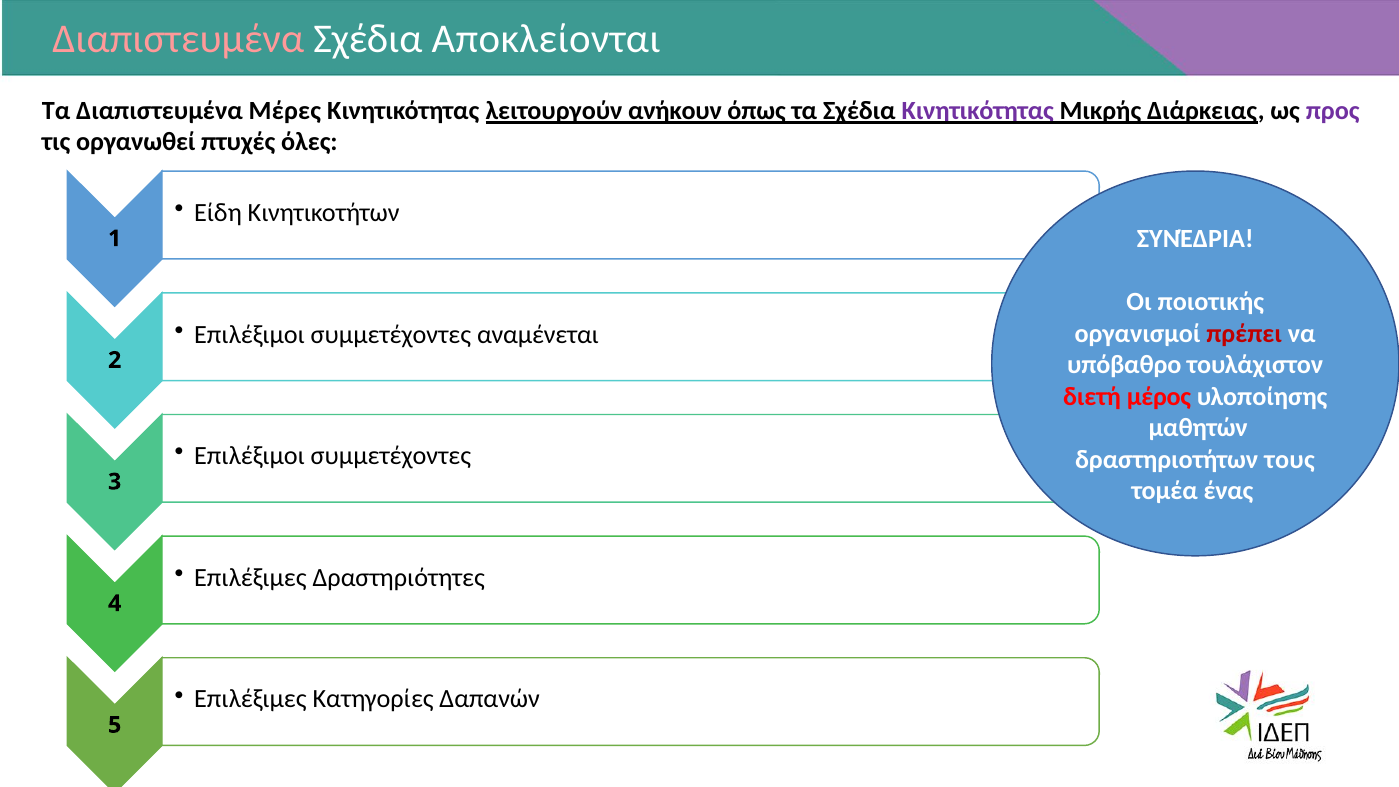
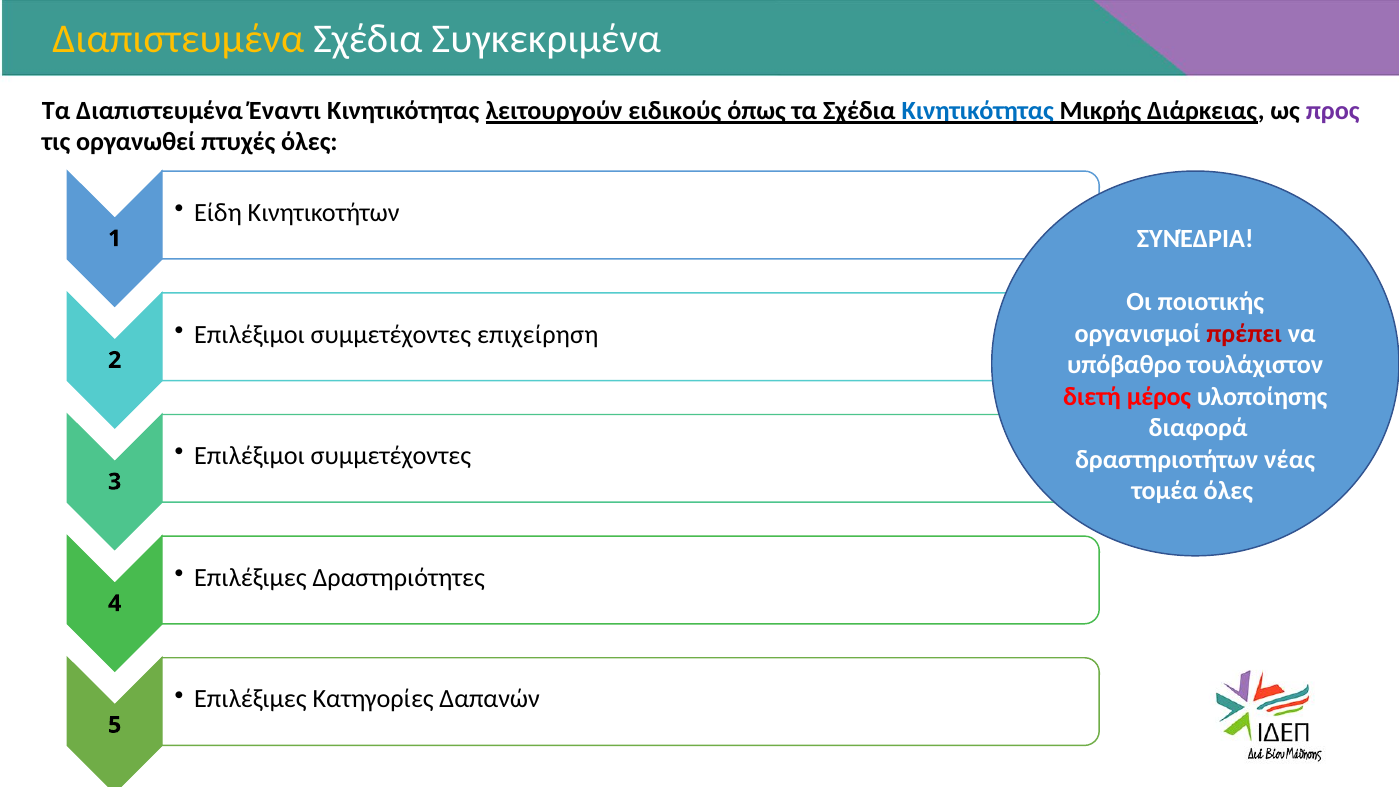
Διαπιστευμένα at (178, 39) colour: pink -> yellow
Αποκλείονται: Αποκλείονται -> Συγκεκριμένα
Μέρες: Μέρες -> Έναντι
ανήκουν: ανήκουν -> ειδικούς
Κινητικότητας at (978, 111) colour: purple -> blue
αναμένεται: αναμένεται -> επιχείρηση
μαθητών: μαθητών -> διαφορά
τους: τους -> νέας
τομέα ένας: ένας -> όλες
